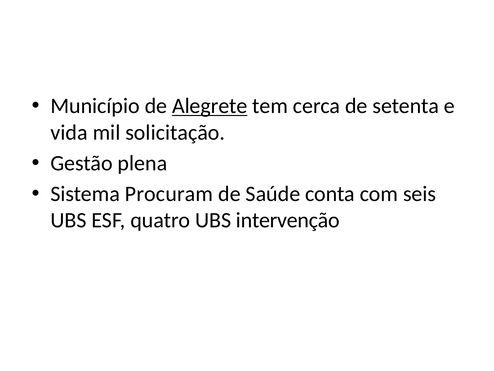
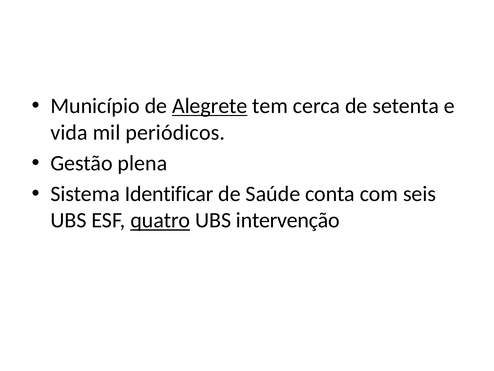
solicitação: solicitação -> periódicos
Procuram: Procuram -> Identificar
quatro underline: none -> present
